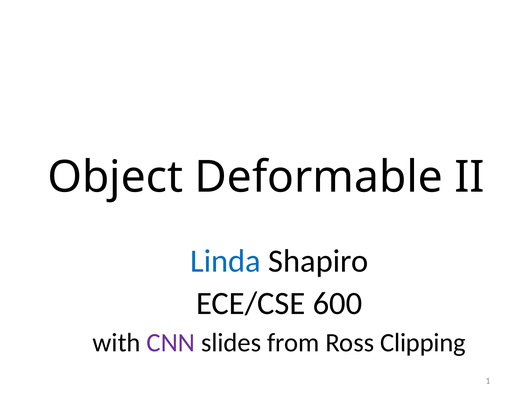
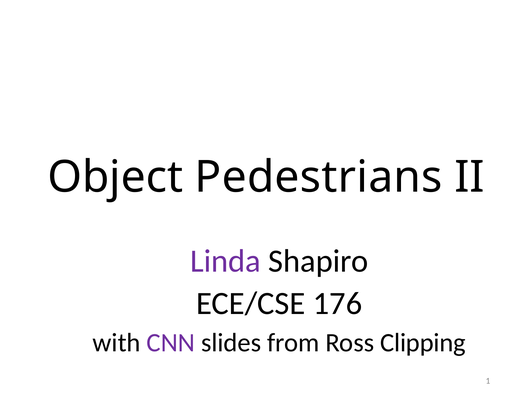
Deformable: Deformable -> Pedestrians
Linda colour: blue -> purple
600: 600 -> 176
